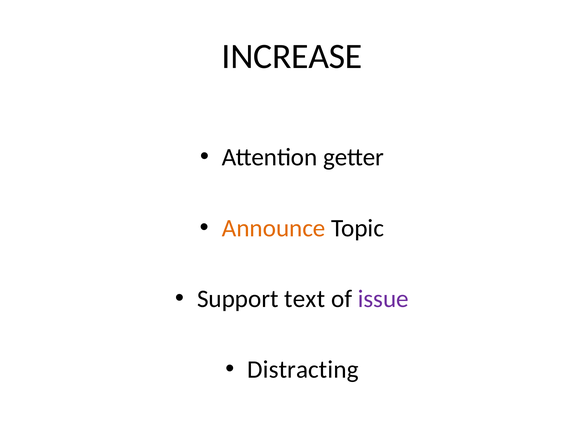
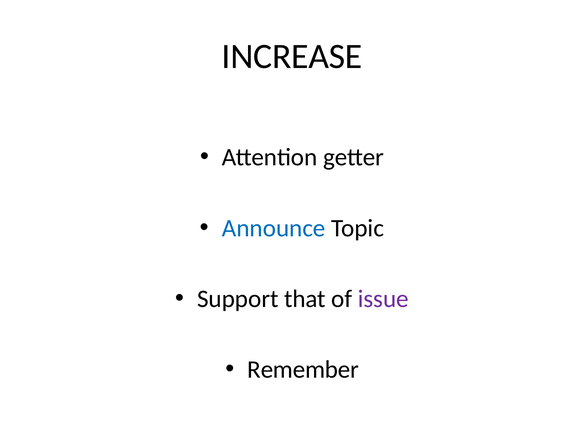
Announce colour: orange -> blue
text: text -> that
Distracting: Distracting -> Remember
